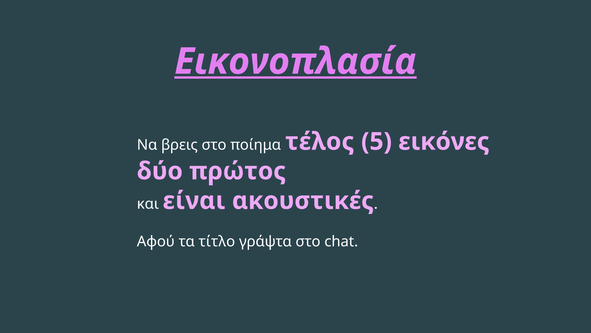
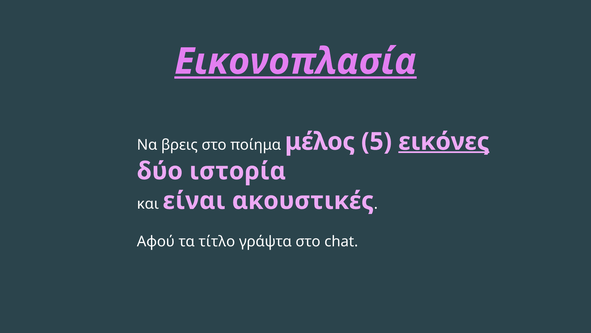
τέλος: τέλος -> μέλος
εικόνες underline: none -> present
πρώτος: πρώτος -> ιστορία
